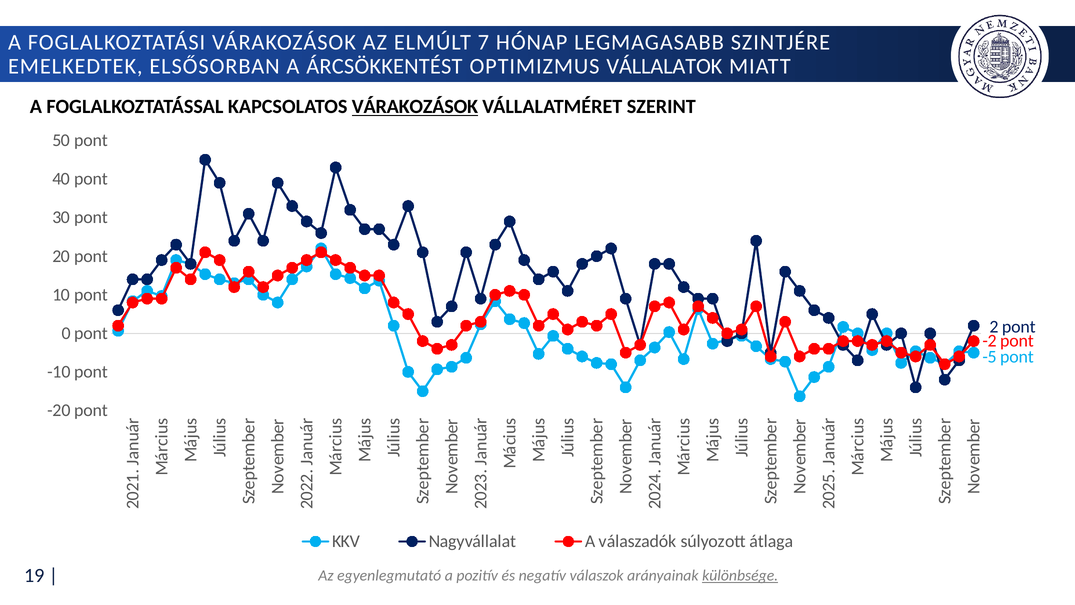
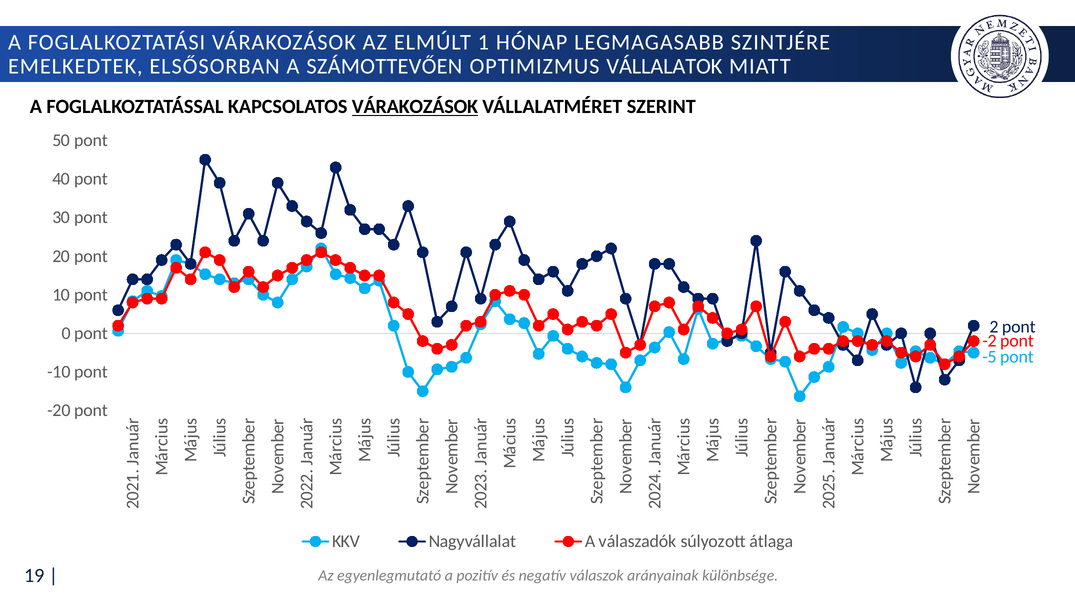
ELMÚLT 7: 7 -> 1
ÁRCSÖKKENTÉST: ÁRCSÖKKENTÉST -> SZÁMOTTEVŐEN
különbsége underline: present -> none
